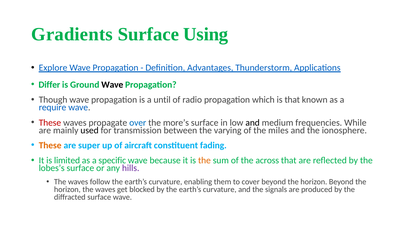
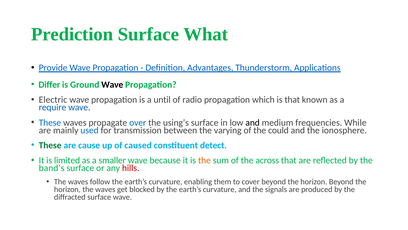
Gradients: Gradients -> Prediction
Using: Using -> What
Explore: Explore -> Provide
Though: Though -> Electric
These at (50, 122) colour: red -> blue
more’s: more’s -> using’s
used colour: black -> blue
miles: miles -> could
These at (50, 145) colour: orange -> green
super: super -> cause
aircraft: aircraft -> caused
fading: fading -> detect
specific: specific -> smaller
lobes’s: lobes’s -> band’s
hills colour: purple -> red
